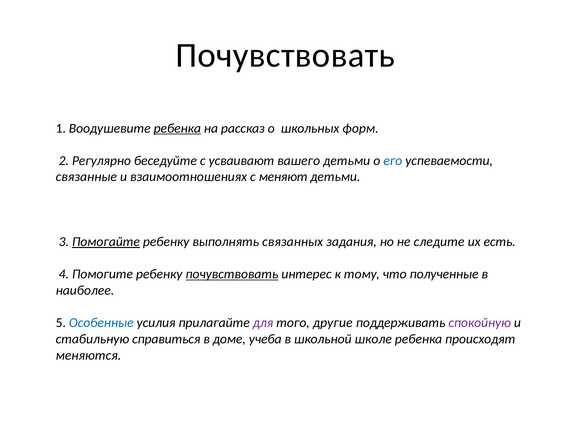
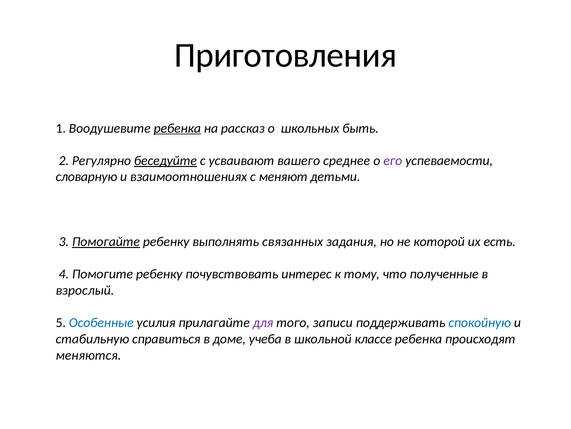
Почувствовать at (285, 55): Почувствовать -> Приготовления
форм: форм -> быть
беседуйте underline: none -> present
вашего детьми: детьми -> среднее
его colour: blue -> purple
связанные: связанные -> словарную
следите: следите -> которой
почувствовать at (232, 274) underline: present -> none
наиболее: наиболее -> взрослый
другие: другие -> записи
спокойную colour: purple -> blue
школе: школе -> классе
